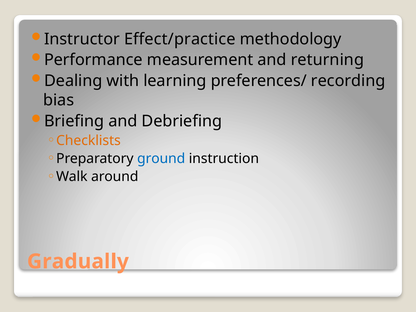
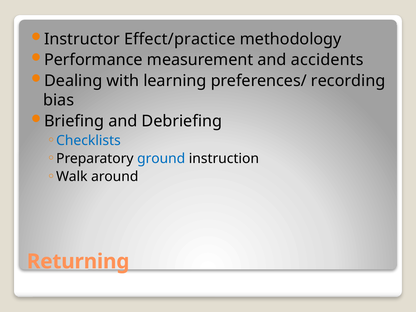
returning: returning -> accidents
Checklists colour: orange -> blue
Gradually: Gradually -> Returning
